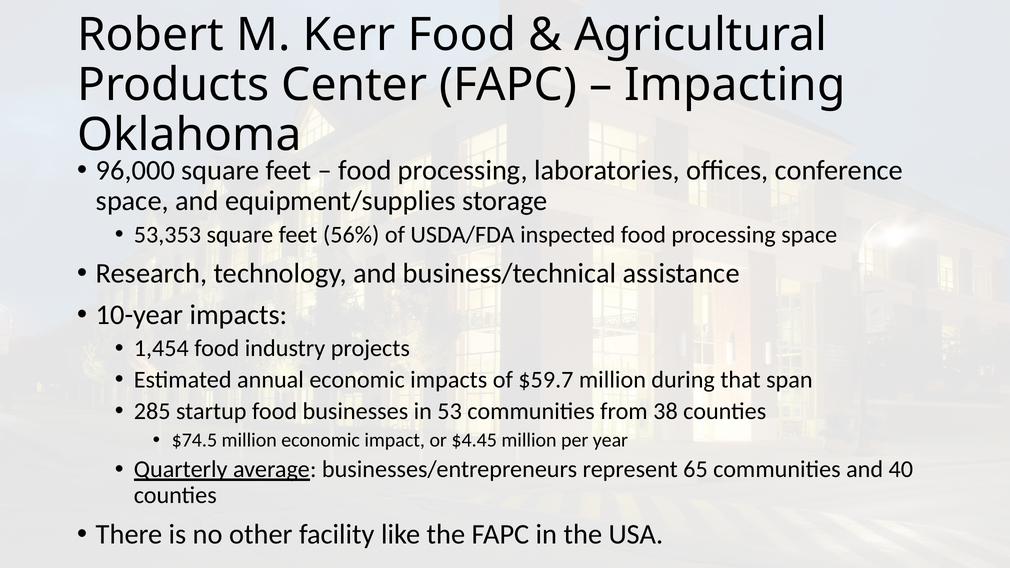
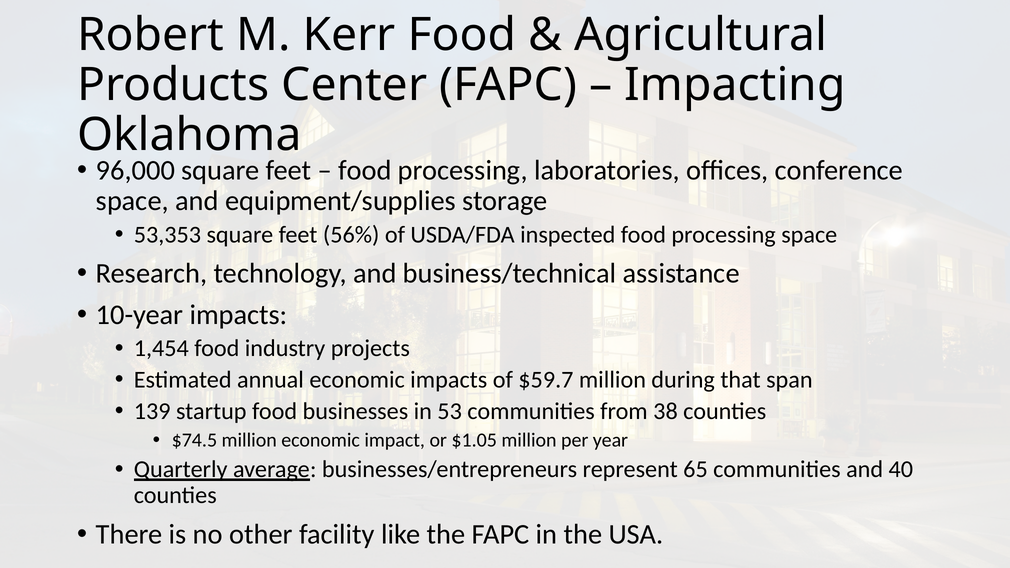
285: 285 -> 139
$4.45: $4.45 -> $1.05
